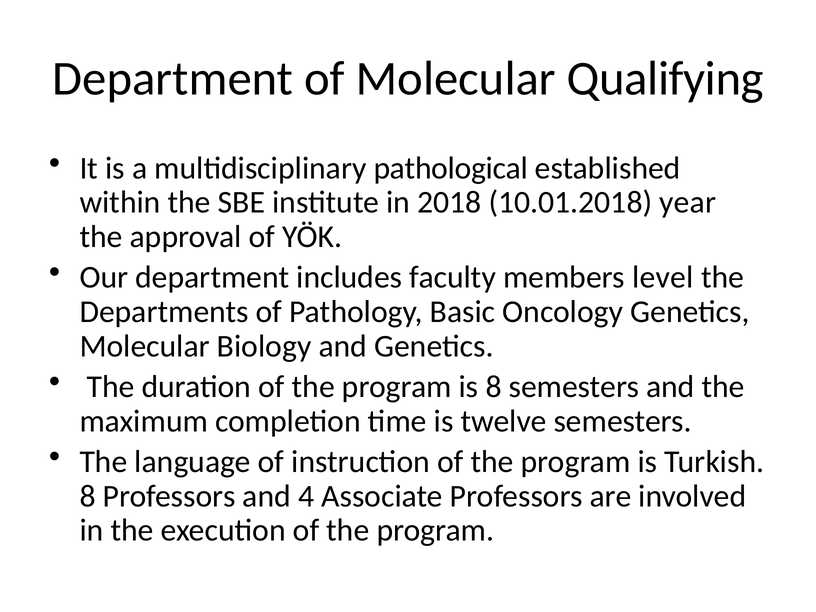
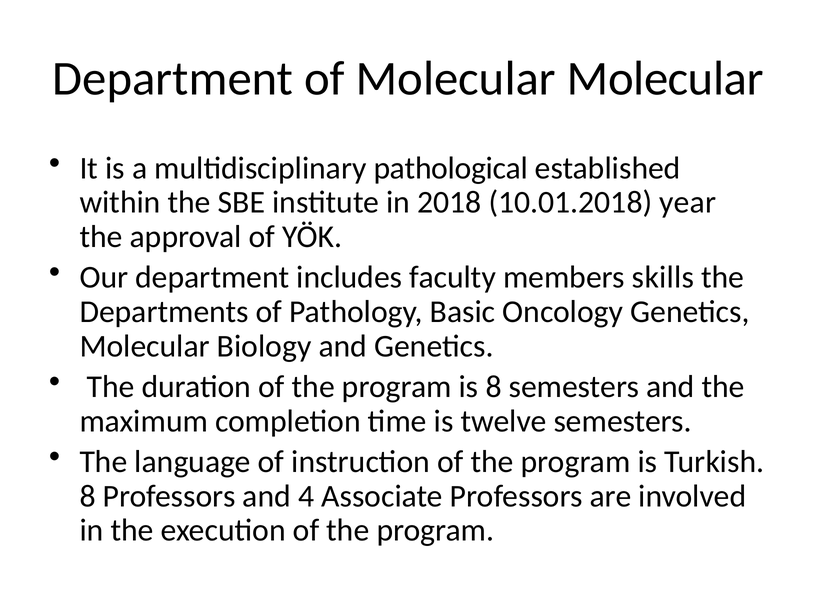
Molecular Qualifying: Qualifying -> Molecular
level: level -> skills
